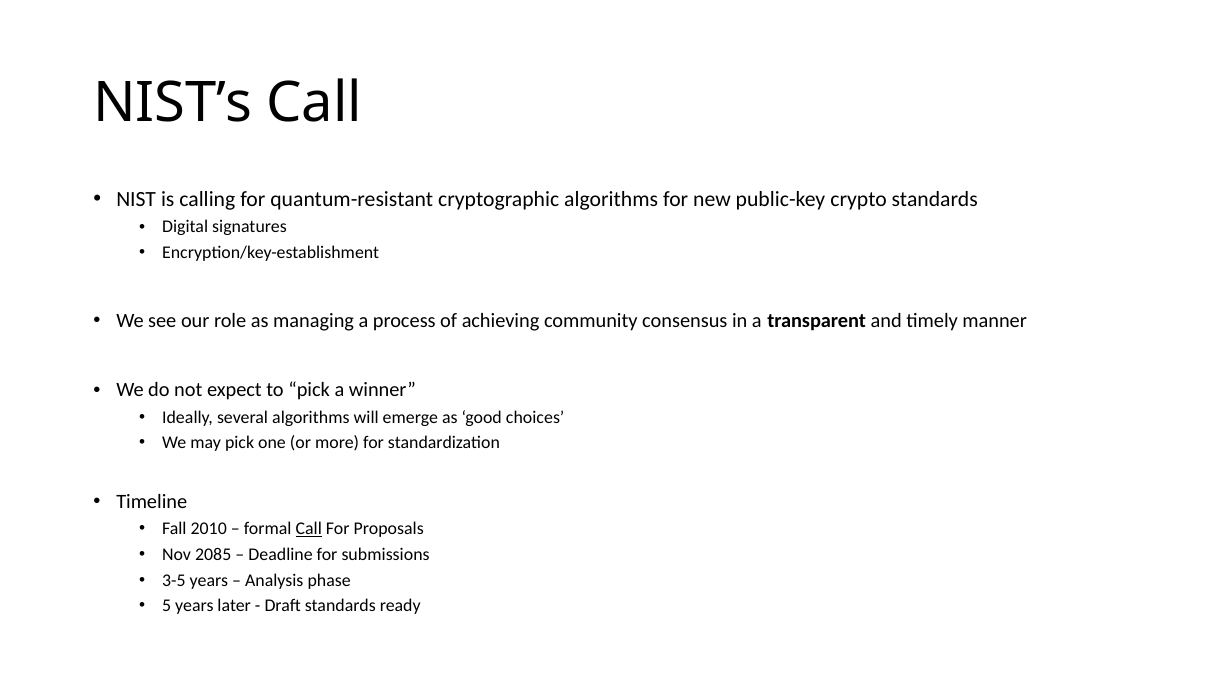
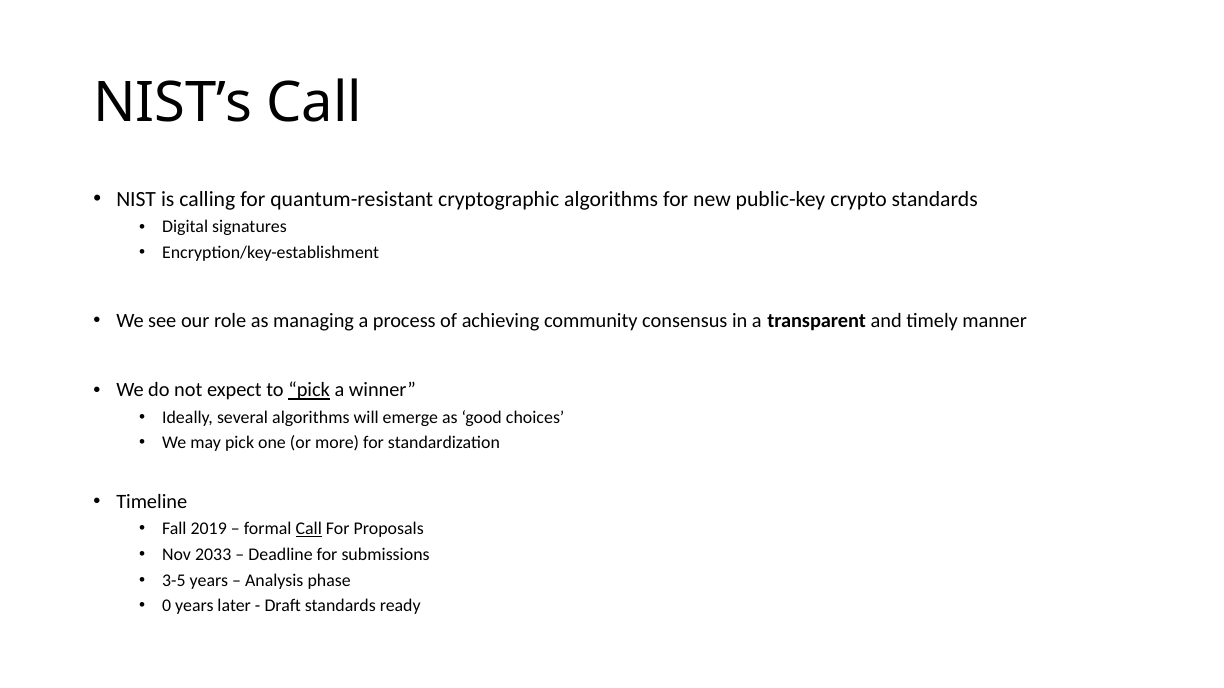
pick at (309, 391) underline: none -> present
2010: 2010 -> 2019
2085: 2085 -> 2033
5: 5 -> 0
